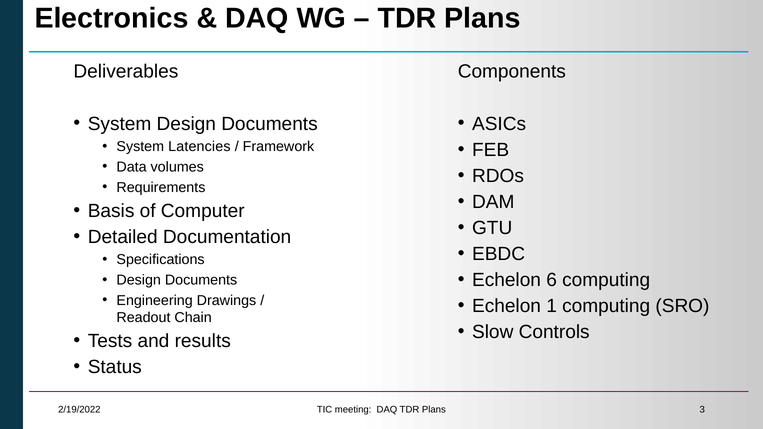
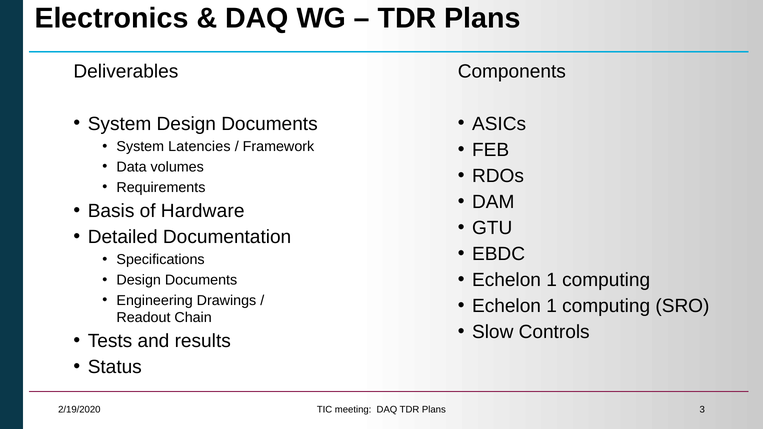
Computer: Computer -> Hardware
6 at (552, 280): 6 -> 1
2/19/2022: 2/19/2022 -> 2/19/2020
